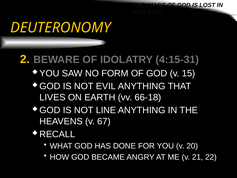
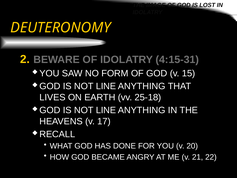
EVIL at (106, 86): EVIL -> LINE
66-18: 66-18 -> 25-18
67: 67 -> 17
